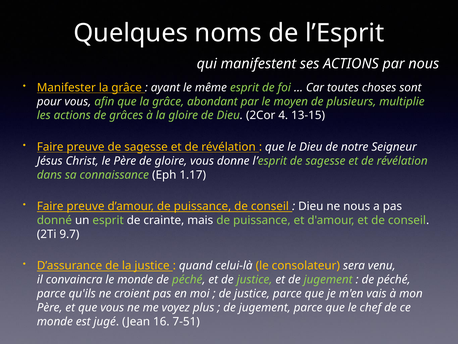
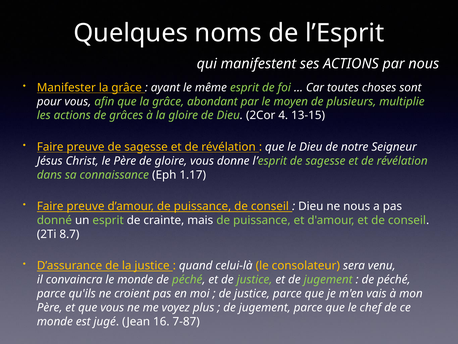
9.7: 9.7 -> 8.7
7-51: 7-51 -> 7-87
